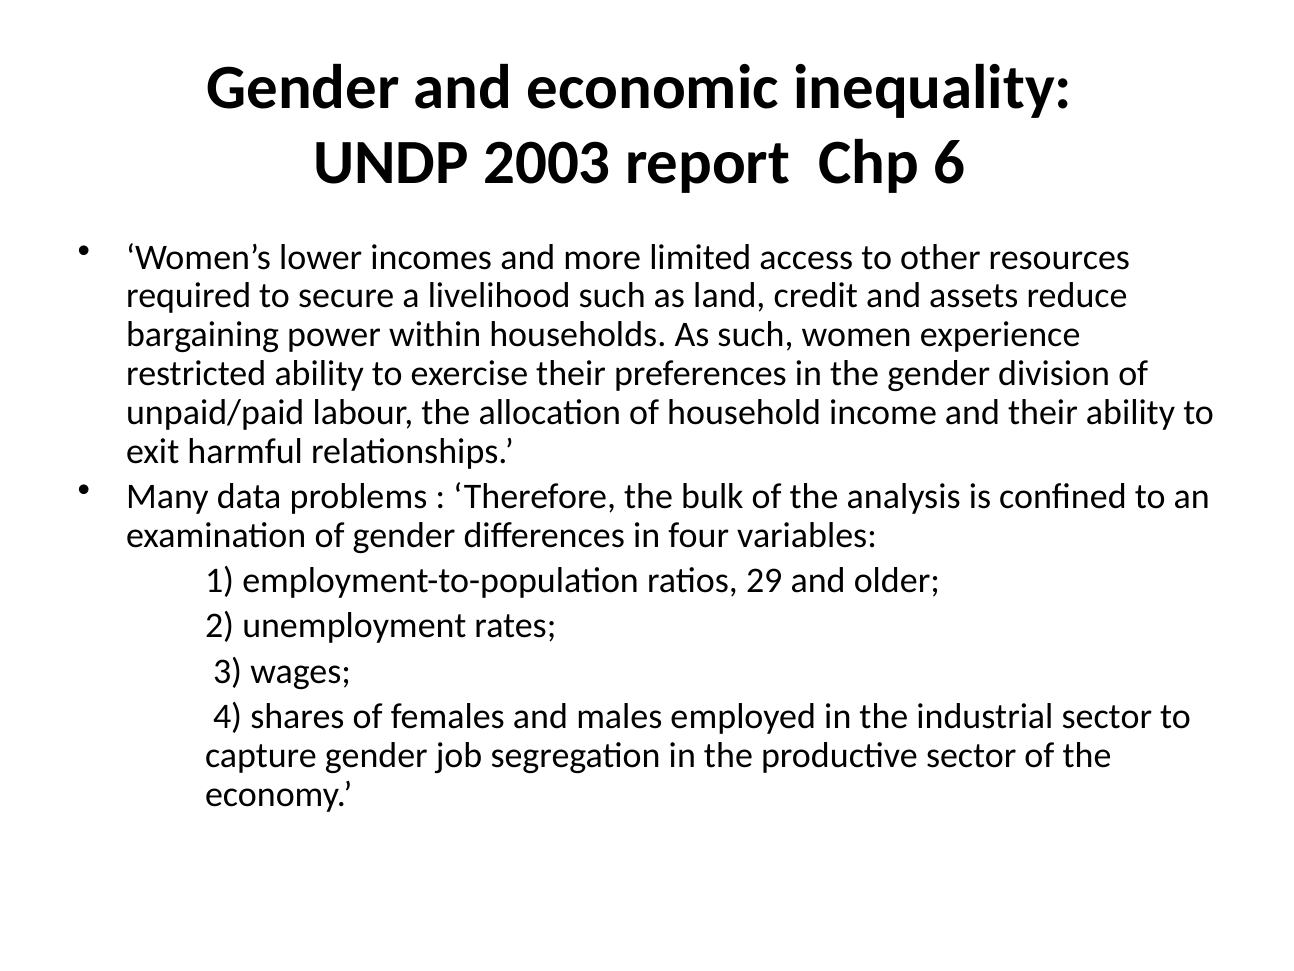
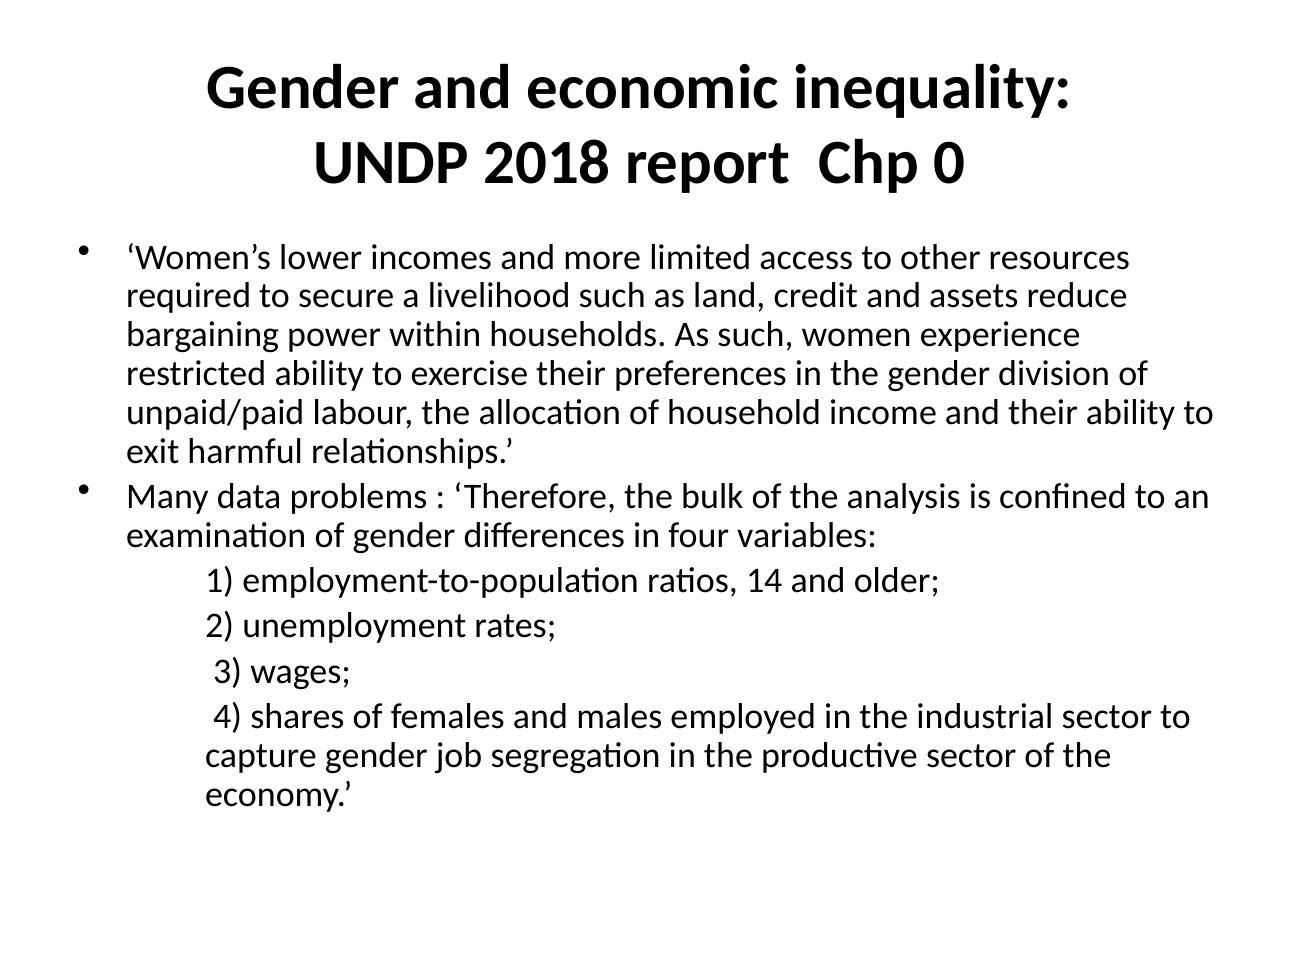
2003: 2003 -> 2018
6: 6 -> 0
29: 29 -> 14
